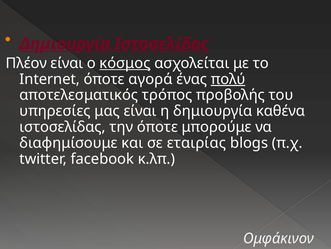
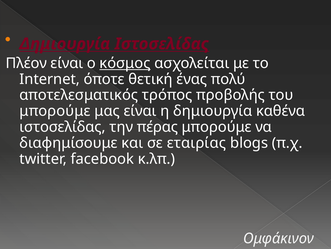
αγορά: αγορά -> θετική
πολύ underline: present -> none
υπηρεσίες at (55, 111): υπηρεσίες -> μπορούμε
την όποτε: όποτε -> πέρας
